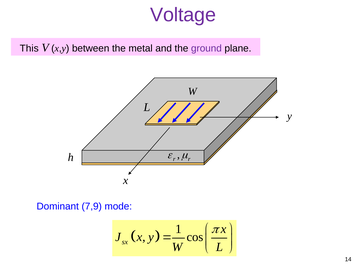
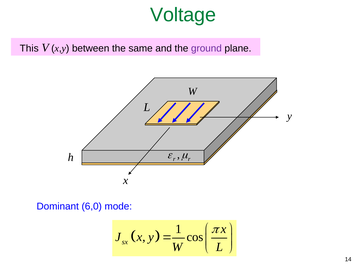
Voltage colour: purple -> green
metal: metal -> same
7,9: 7,9 -> 6,0
